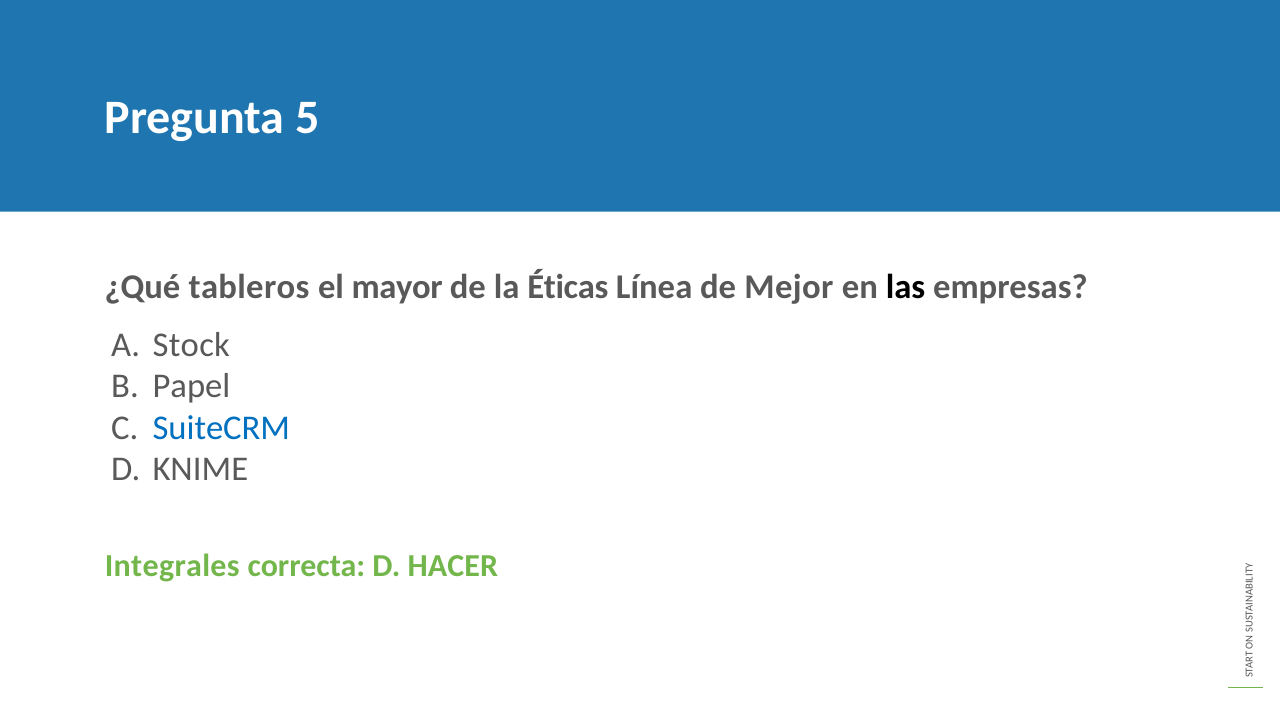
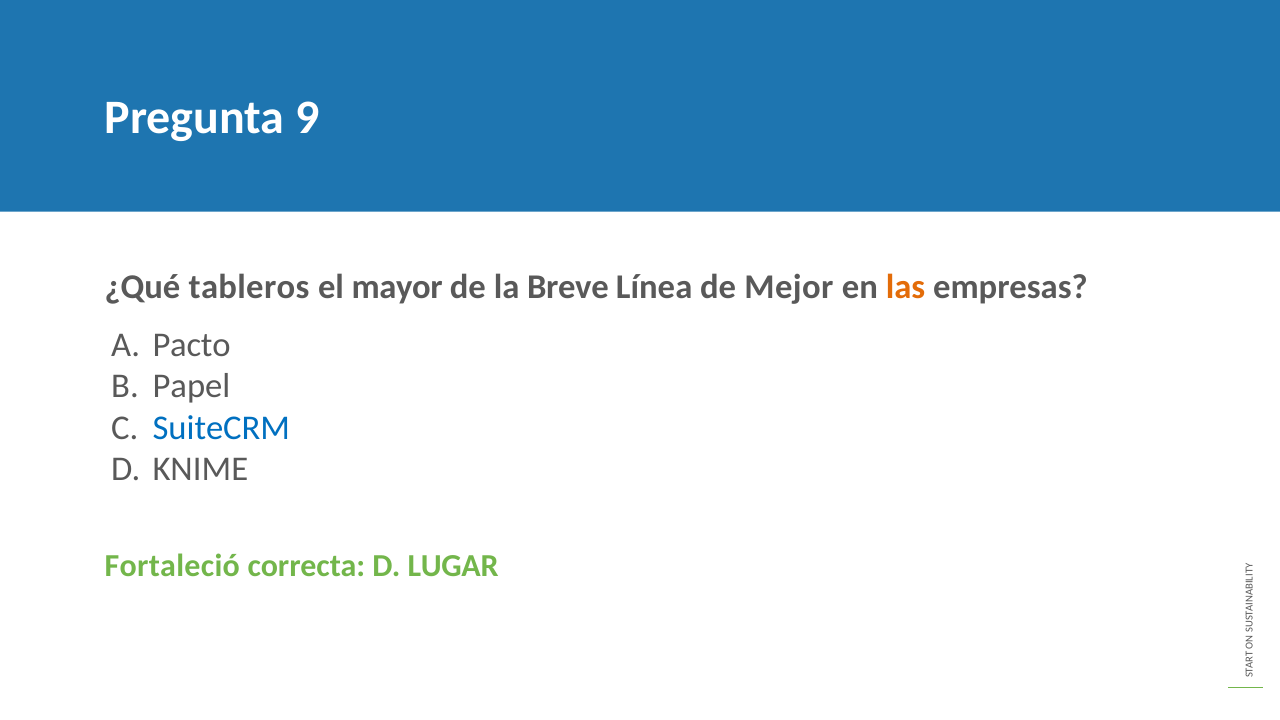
5: 5 -> 9
Éticas: Éticas -> Breve
las colour: black -> orange
Stock: Stock -> Pacto
Integrales: Integrales -> Fortaleció
HACER: HACER -> LUGAR
